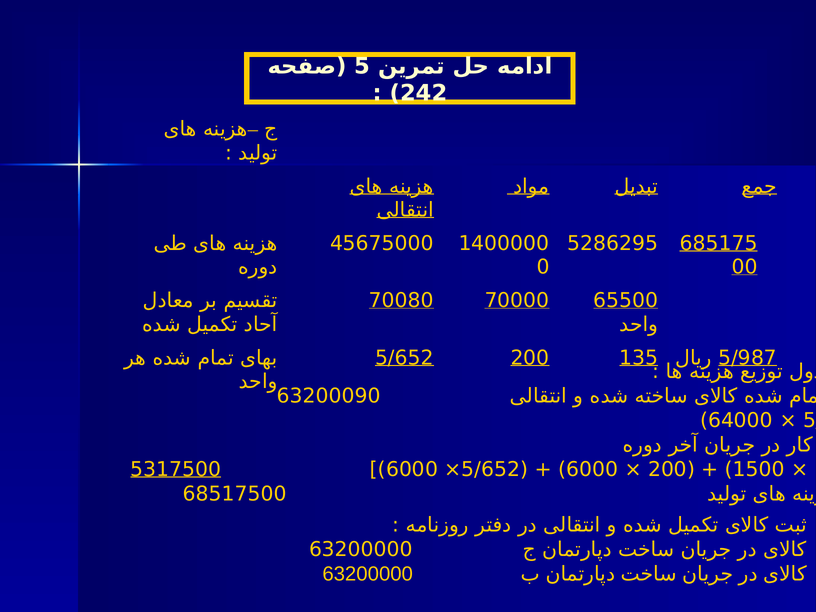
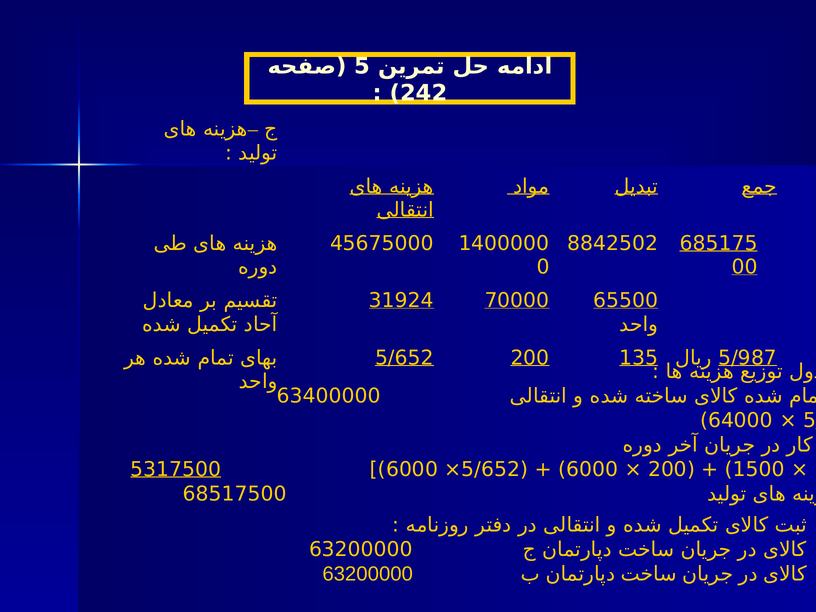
5286295: 5286295 -> 8842502
70080: 70080 -> 31924
63200090: 63200090 -> 63400000
